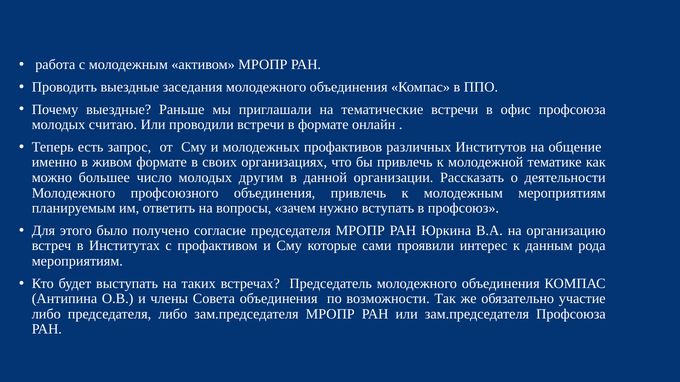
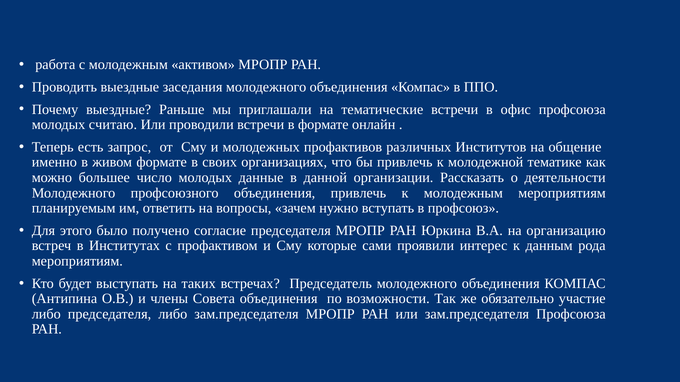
другим: другим -> данные
